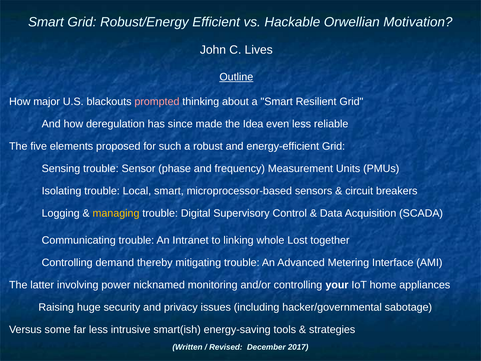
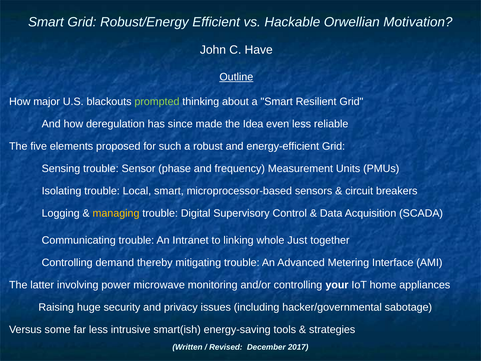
Lives: Lives -> Have
prompted colour: pink -> light green
Lost: Lost -> Just
nicknamed: nicknamed -> microwave
